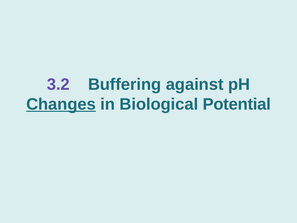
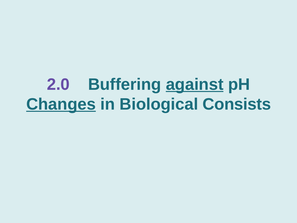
3.2: 3.2 -> 2.0
against underline: none -> present
Potential: Potential -> Consists
